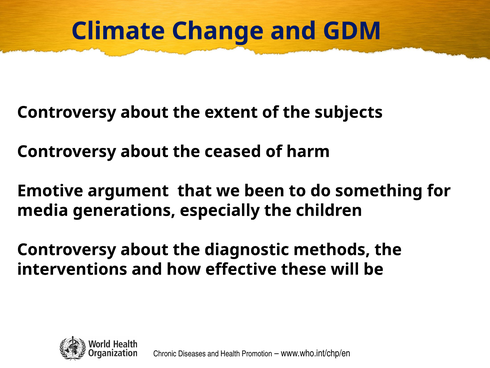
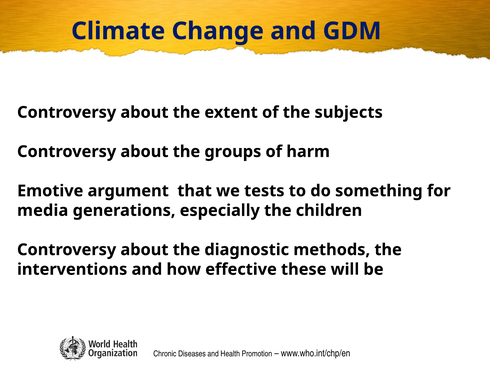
ceased: ceased -> groups
been: been -> tests
